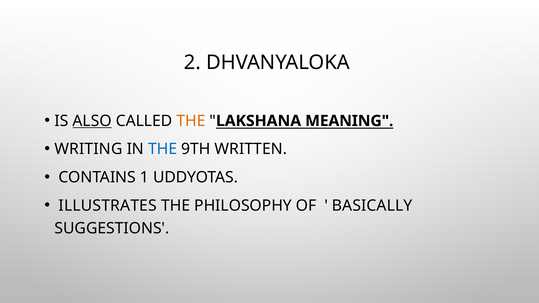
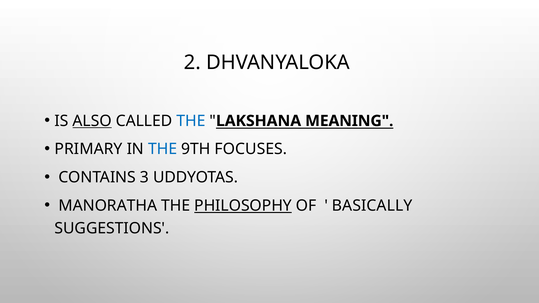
THE at (191, 121) colour: orange -> blue
WRITING: WRITING -> PRIMARY
WRITTEN: WRITTEN -> FOCUSES
1: 1 -> 3
ILLUSTRATES: ILLUSTRATES -> MANORATHA
PHILOSOPHY underline: none -> present
